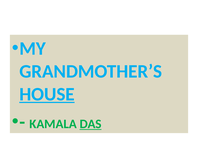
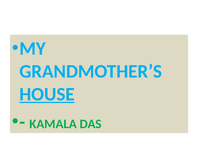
DAS underline: present -> none
